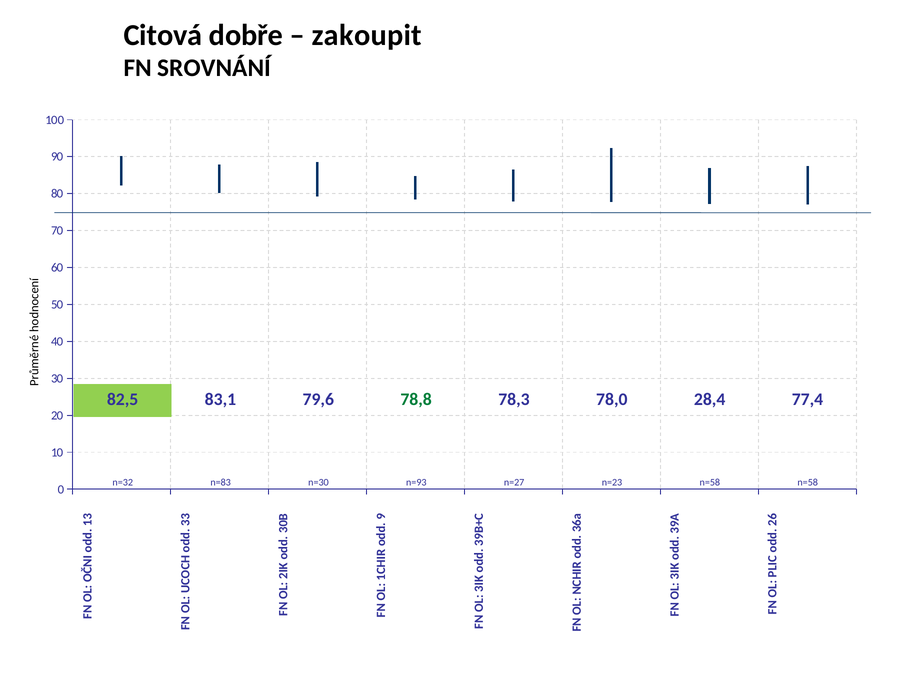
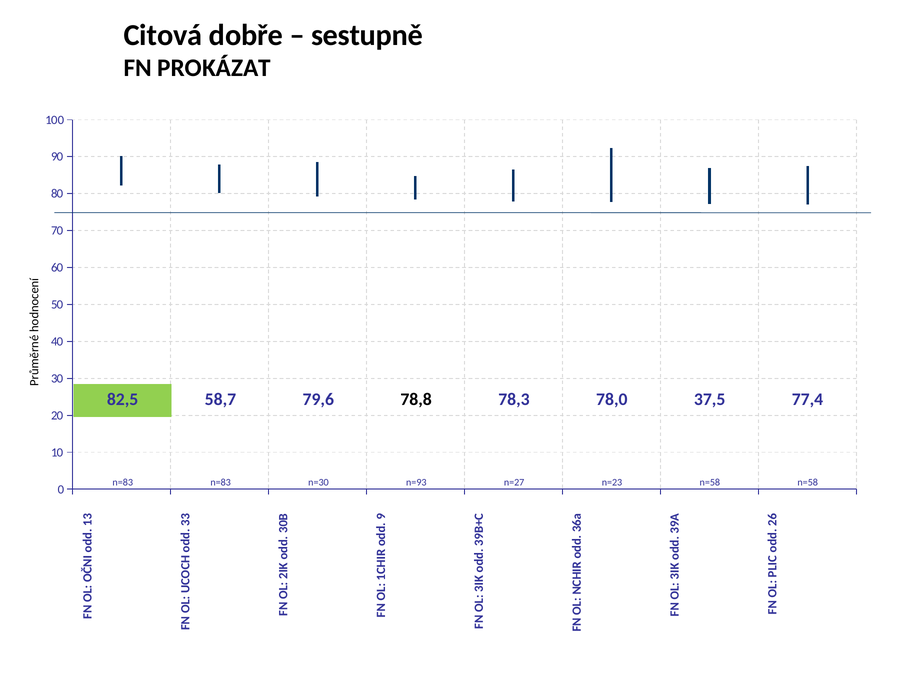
zakoupit: zakoupit -> sestupně
SROVNÁNÍ: SROVNÁNÍ -> PROKÁZAT
83,1: 83,1 -> 58,7
78,8 colour: green -> black
28,4: 28,4 -> 37,5
n=32 at (123, 482): n=32 -> n=83
